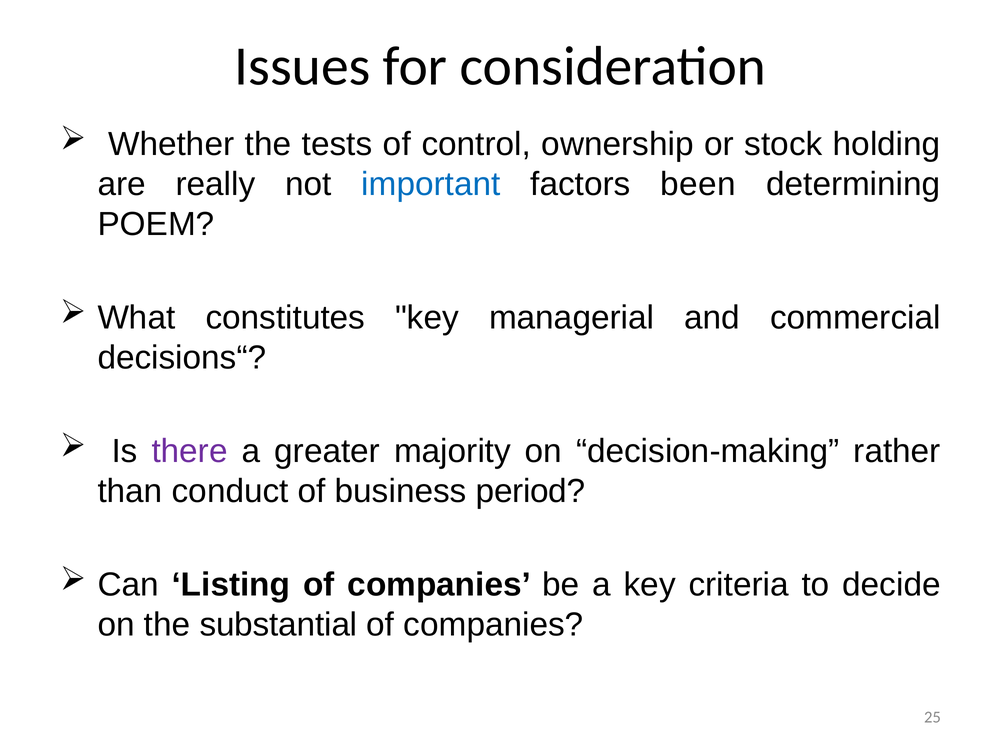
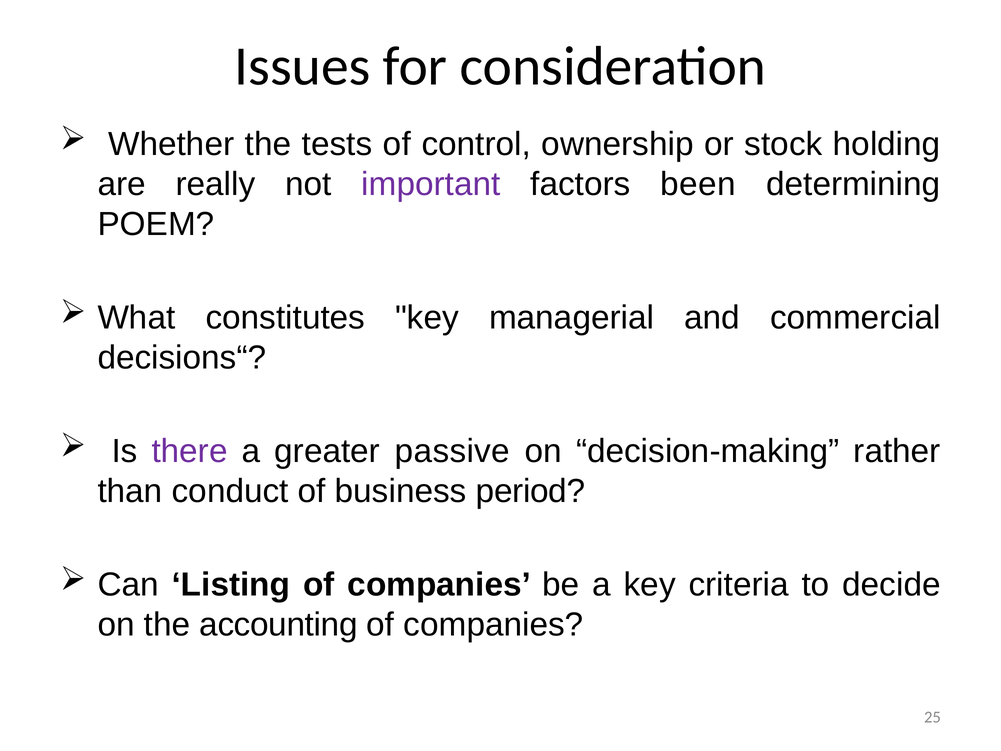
important colour: blue -> purple
majority: majority -> passive
substantial: substantial -> accounting
